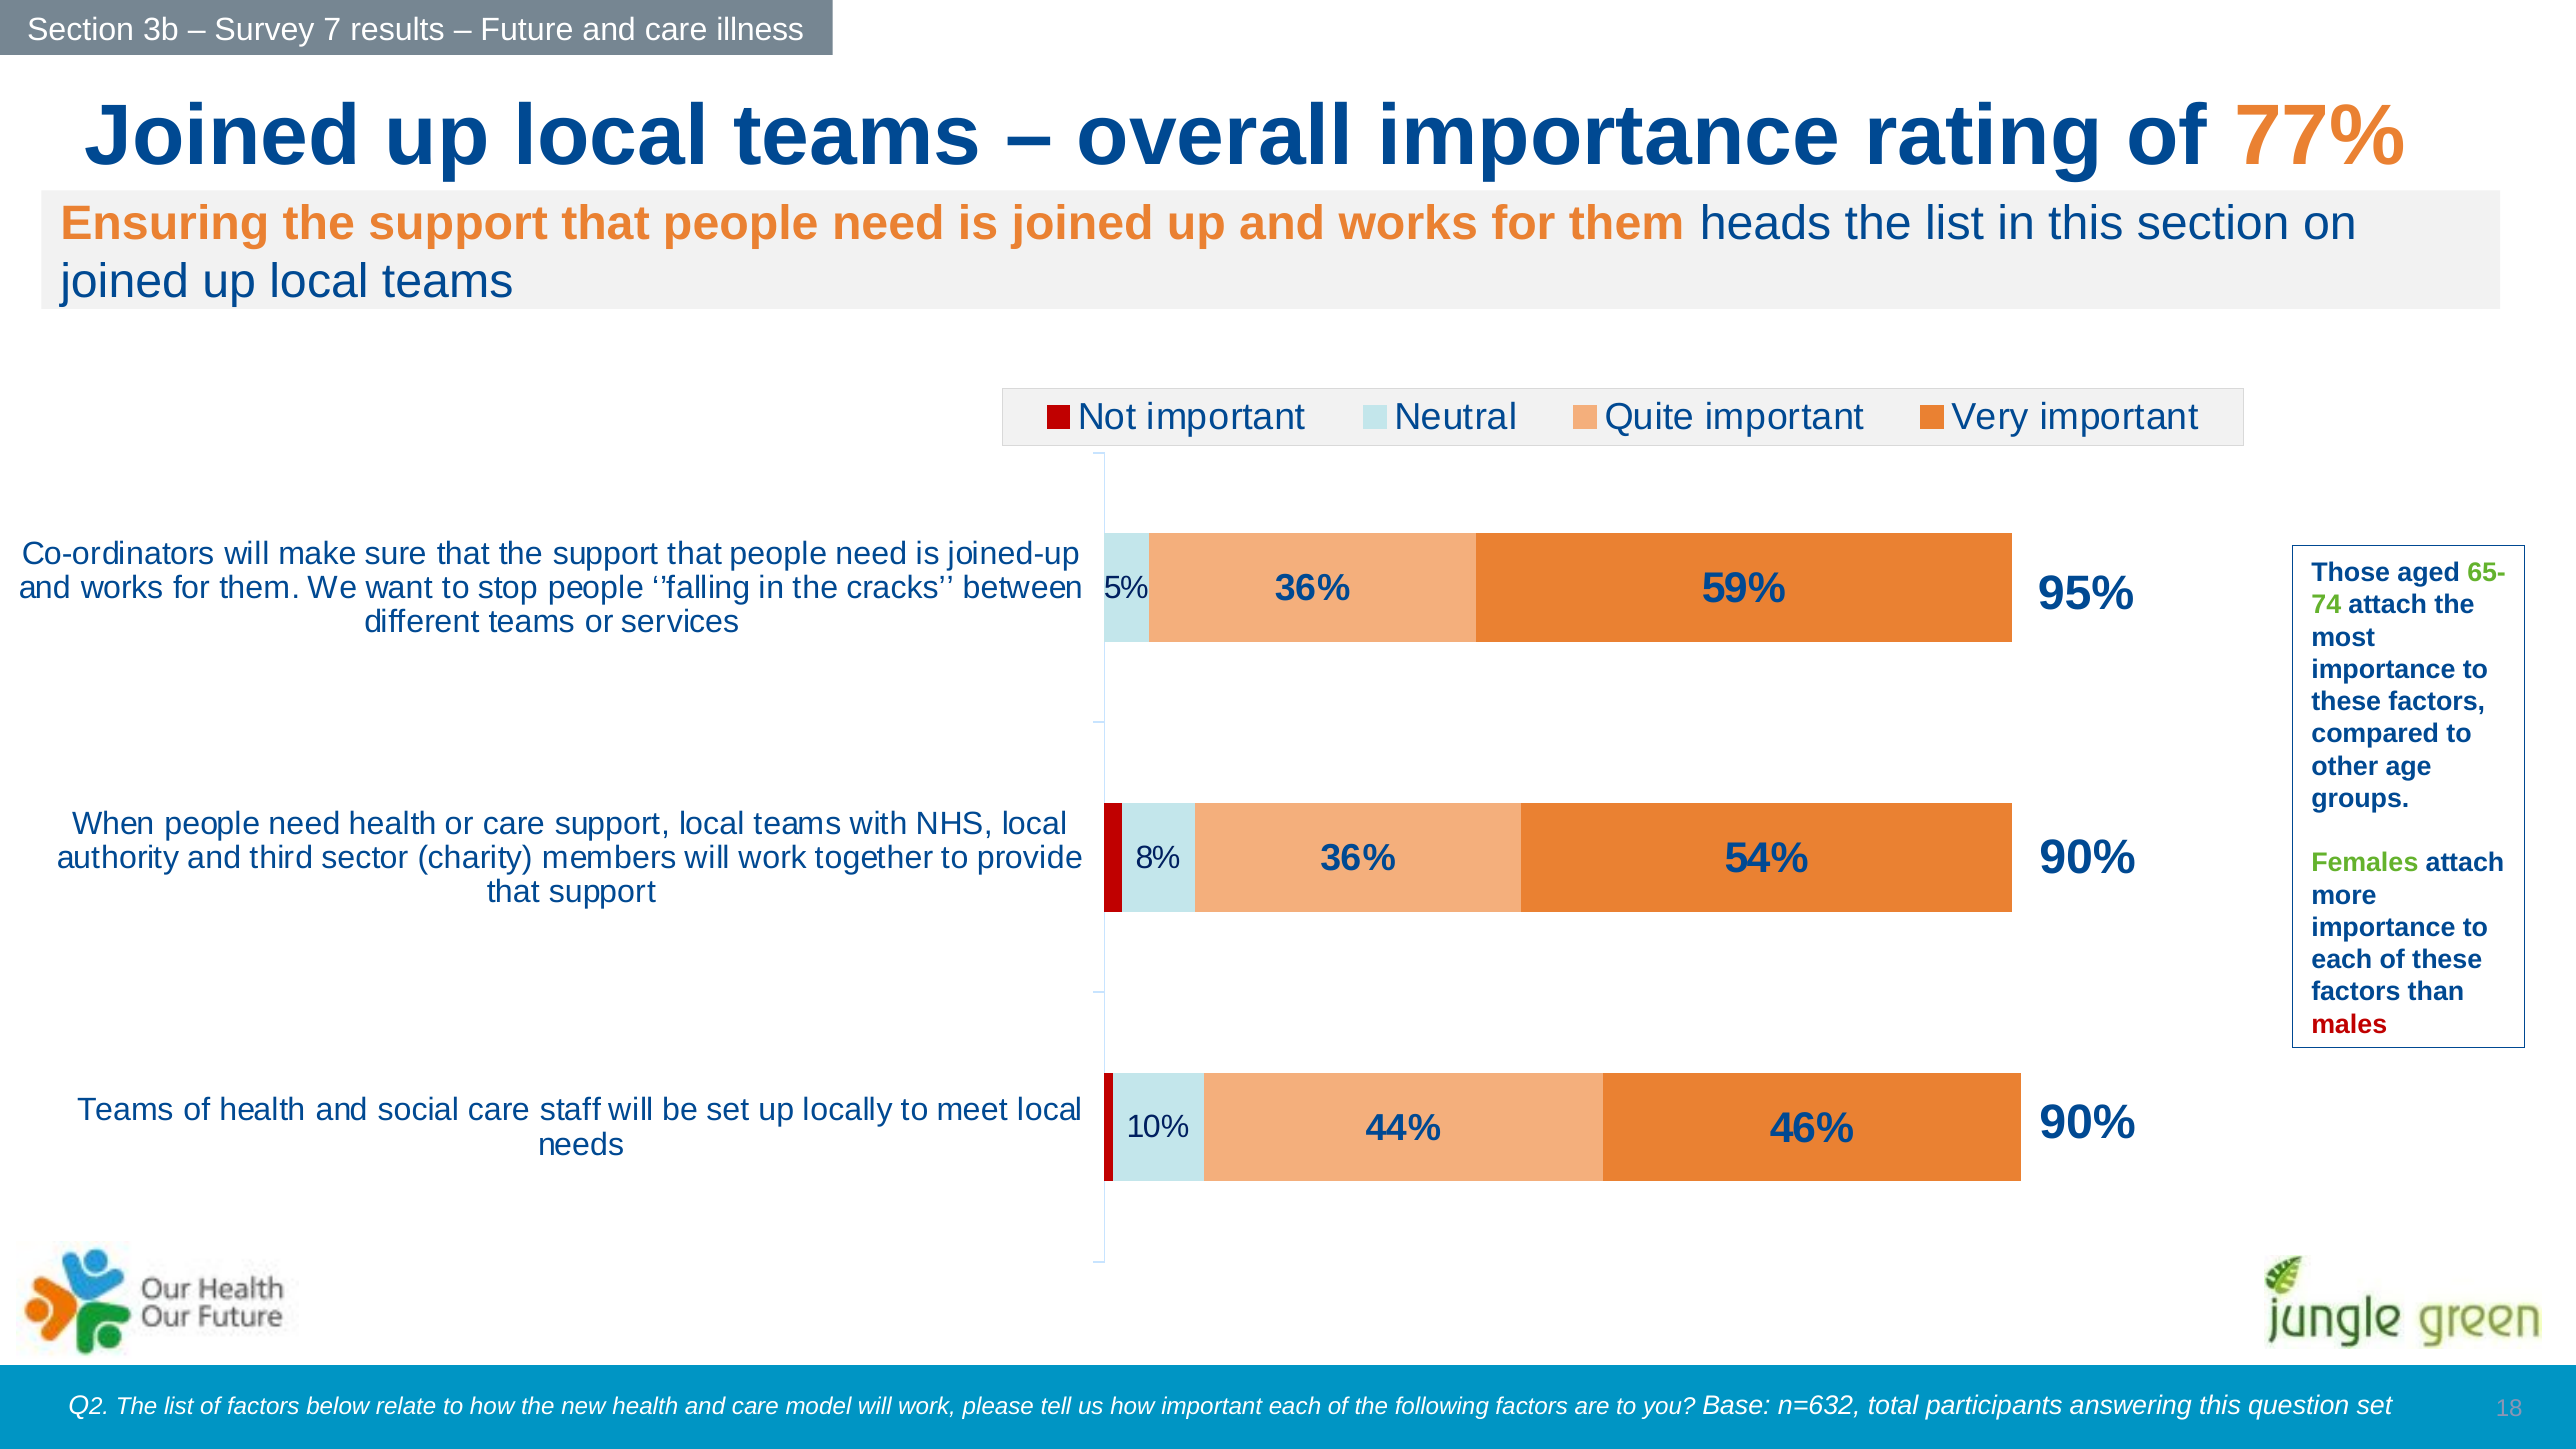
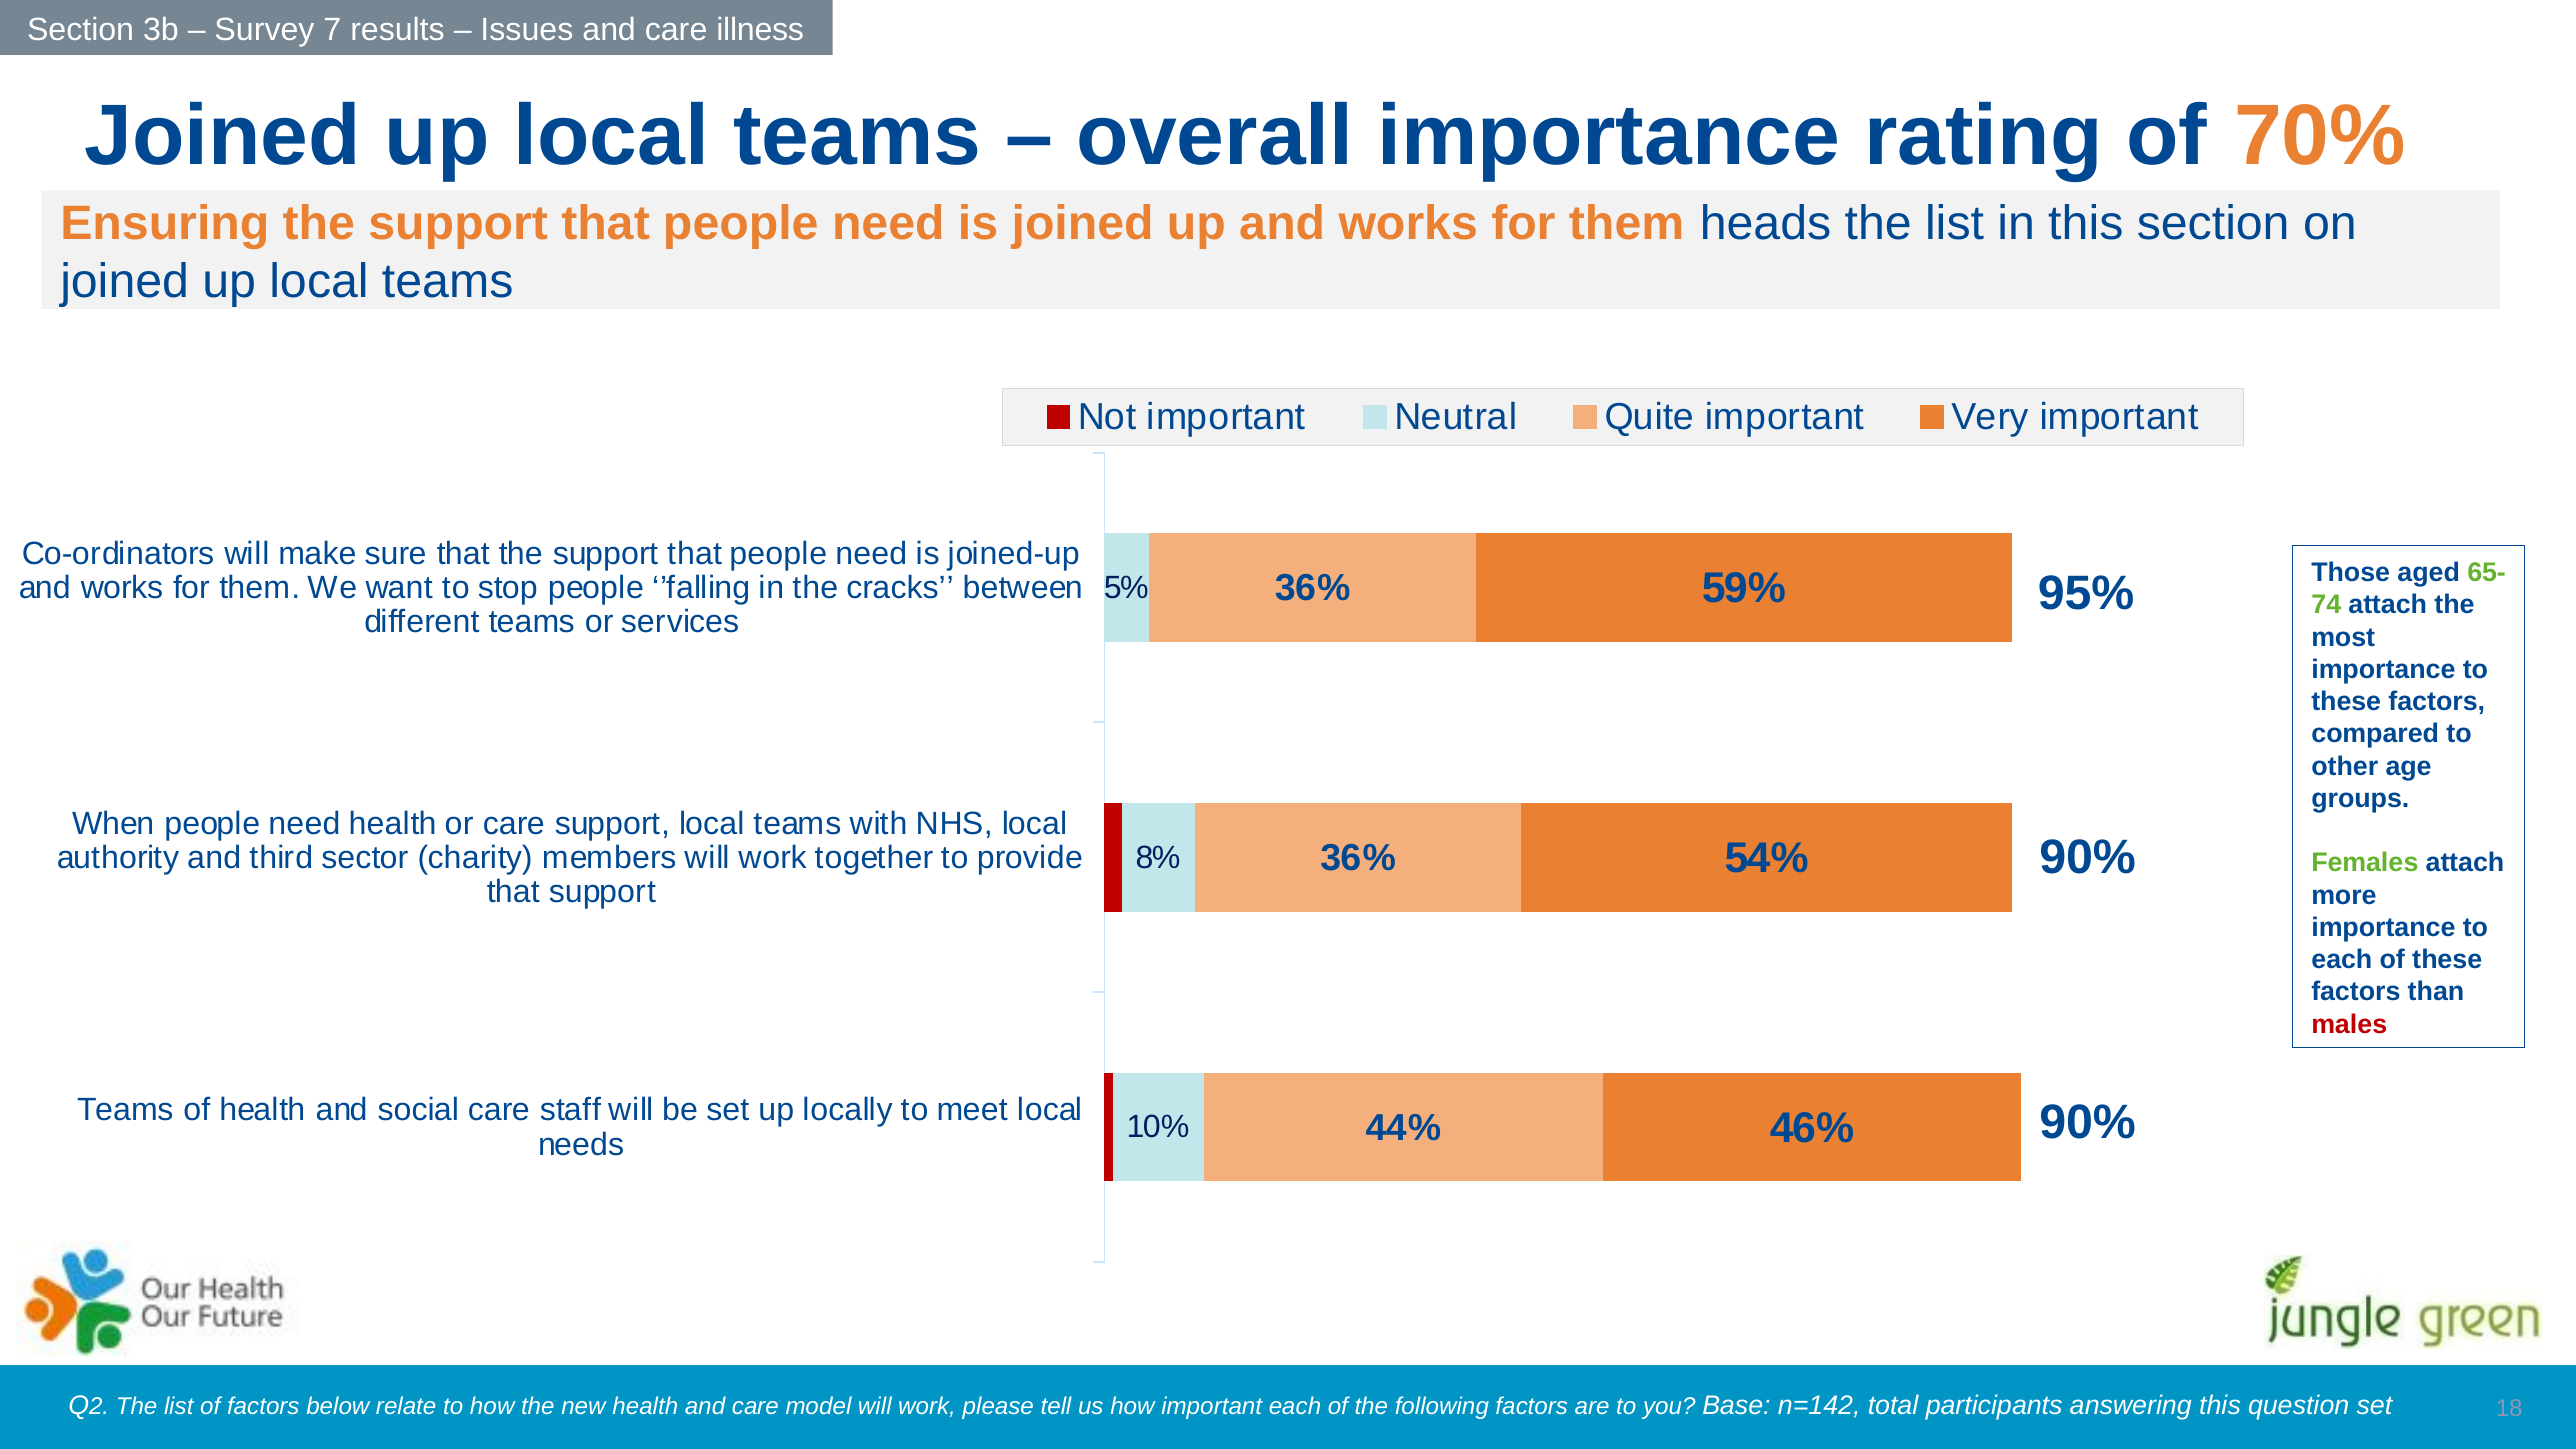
Future: Future -> Issues
77%: 77% -> 70%
n=632: n=632 -> n=142
